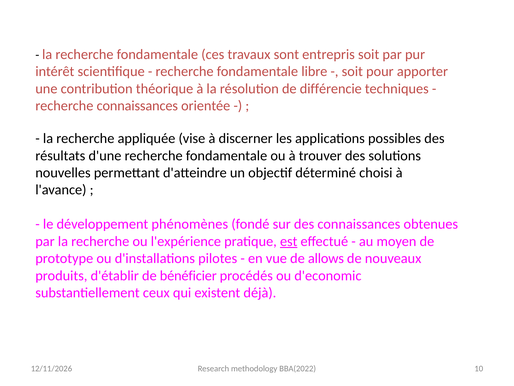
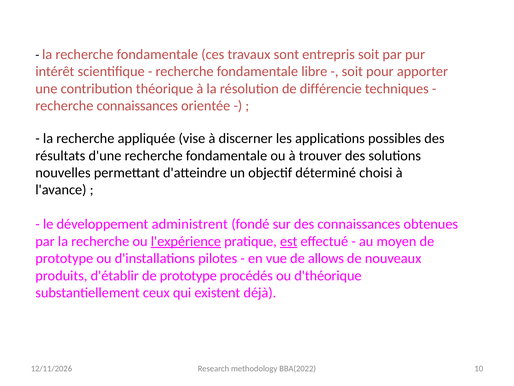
phénomènes: phénomènes -> administrent
l'expérience underline: none -> present
d'établir de bénéficier: bénéficier -> prototype
d'economic: d'economic -> d'théorique
